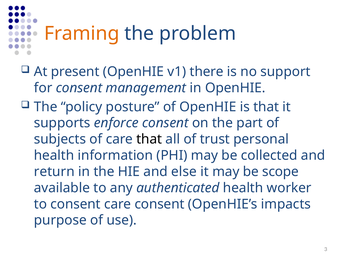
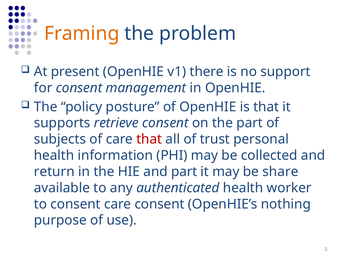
enforce: enforce -> retrieve
that at (149, 139) colour: black -> red
and else: else -> part
scope: scope -> share
impacts: impacts -> nothing
